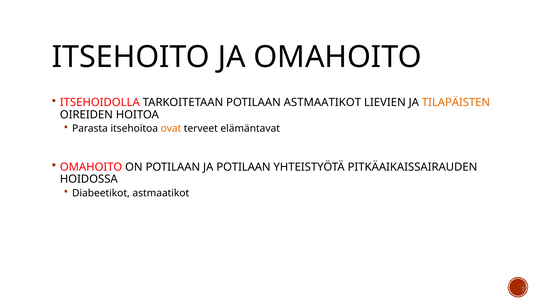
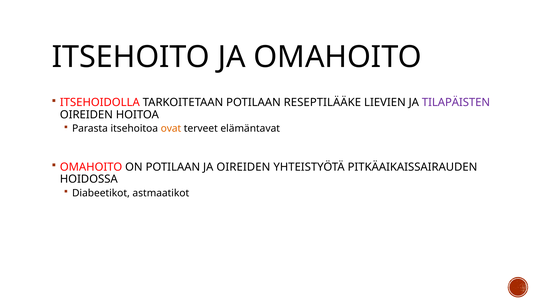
POTILAAN ASTMAATIKOT: ASTMAATIKOT -> RESEPTILÄÄKE
TILAPÄISTEN colour: orange -> purple
JA POTILAAN: POTILAAN -> OIREIDEN
